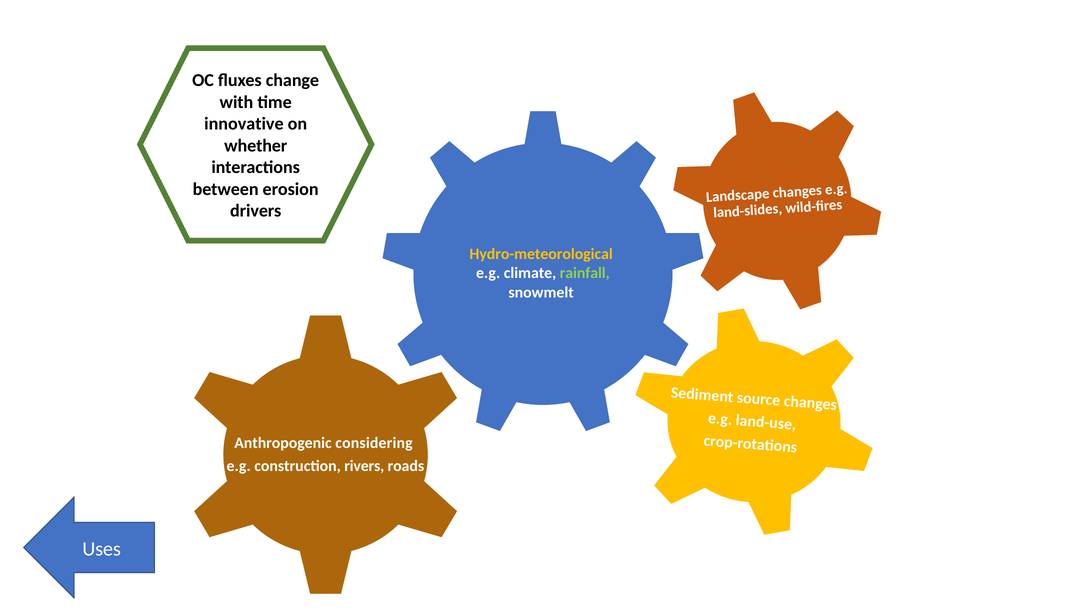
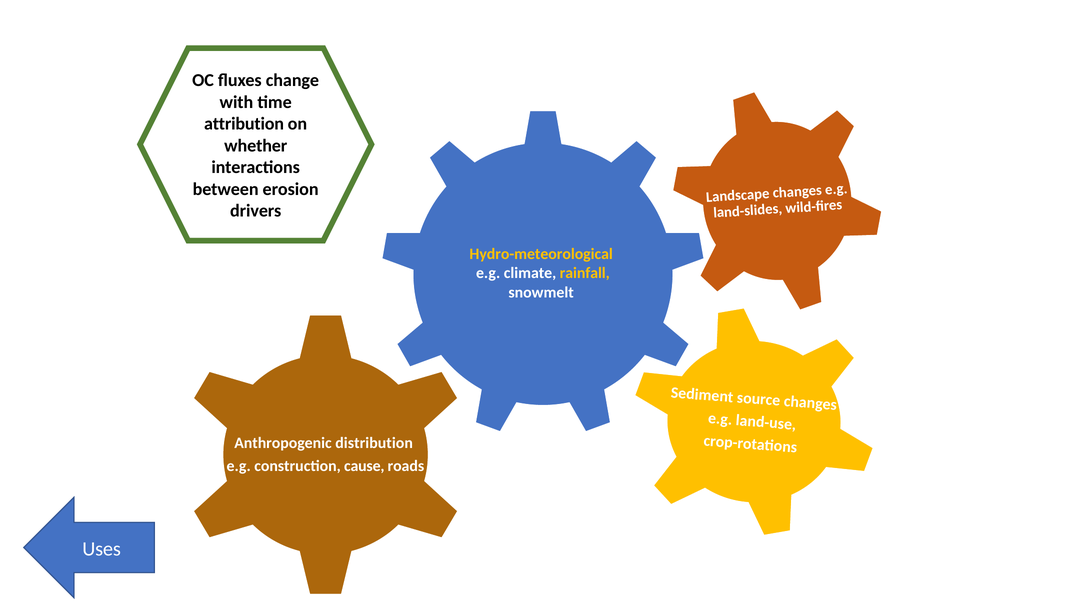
innovative: innovative -> attribution
rainfall colour: light green -> yellow
considering: considering -> distribution
rivers: rivers -> cause
